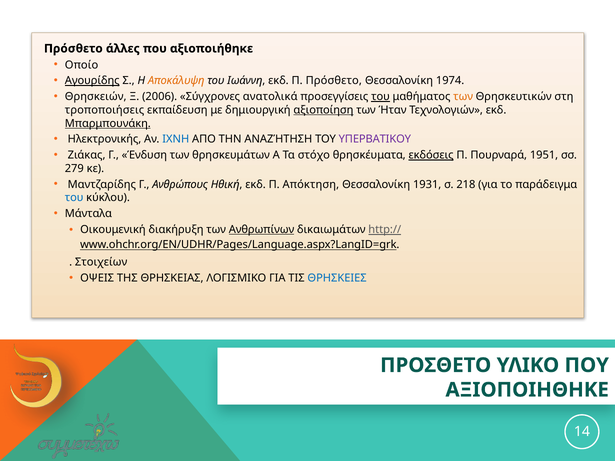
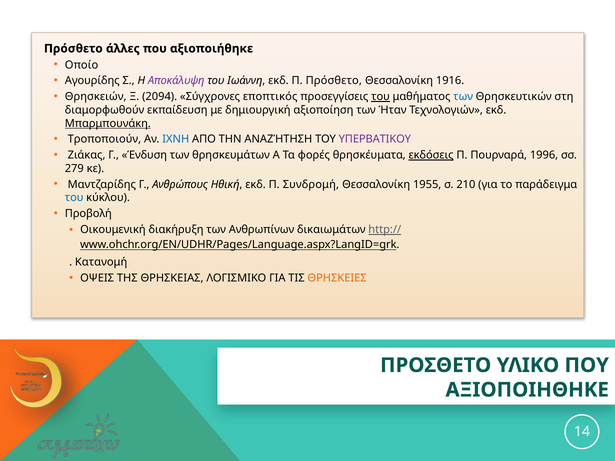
Αγουρίδης underline: present -> none
Αποκάλυψη colour: orange -> purple
1974: 1974 -> 1916
2006: 2006 -> 2094
ανατολικά: ανατολικά -> εποπτικός
των at (463, 97) colour: orange -> blue
τροποποιήσεις: τροποποιήσεις -> διαμορφωθούν
αξιοποίηση underline: present -> none
Ηλεκτρονικής: Ηλεκτρονικής -> Τροποποιούν
στόχο: στόχο -> φορές
1951: 1951 -> 1996
Απόκτηση: Απόκτηση -> Συνδρομή
1931: 1931 -> 1955
218: 218 -> 210
Μάνταλα: Μάνταλα -> Προβολή
Ανθρωπίνων underline: present -> none
Στοιχείων: Στοιχείων -> Κατανομή
ΘΡΗΣΚΕΙΕΣ colour: blue -> orange
